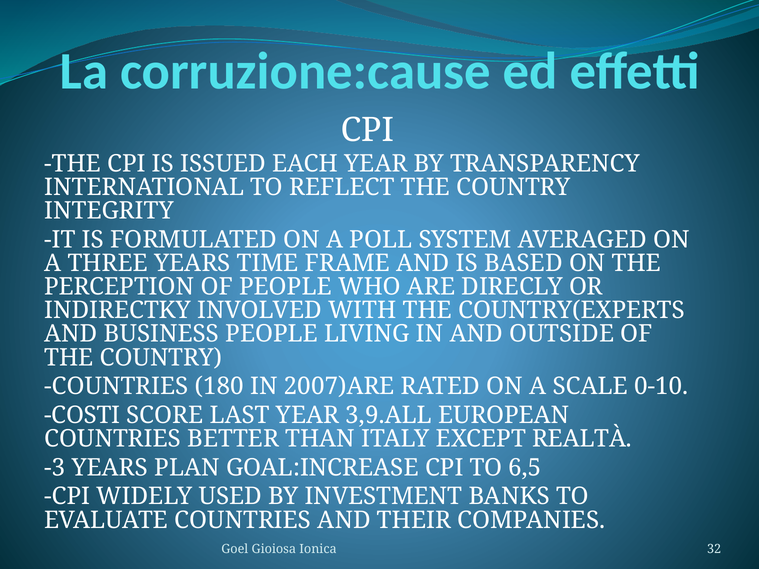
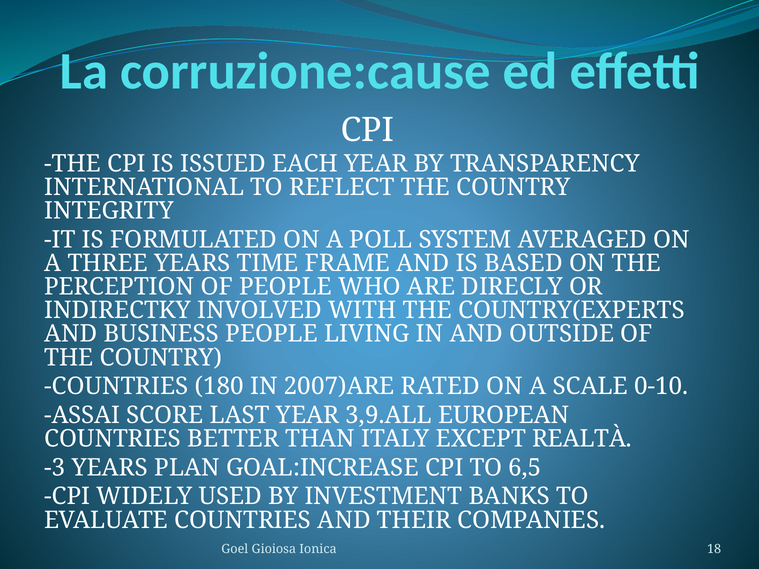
COSTI: COSTI -> ASSAI
32: 32 -> 18
